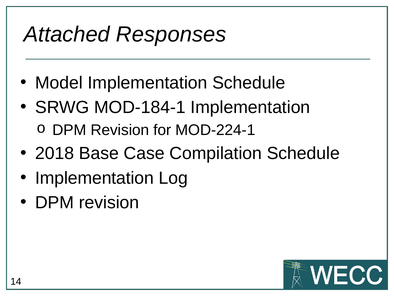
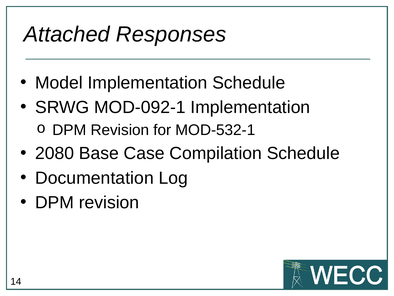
MOD-184-1: MOD-184-1 -> MOD-092-1
MOD-224-1: MOD-224-1 -> MOD-532-1
2018: 2018 -> 2080
Implementation at (94, 178): Implementation -> Documentation
